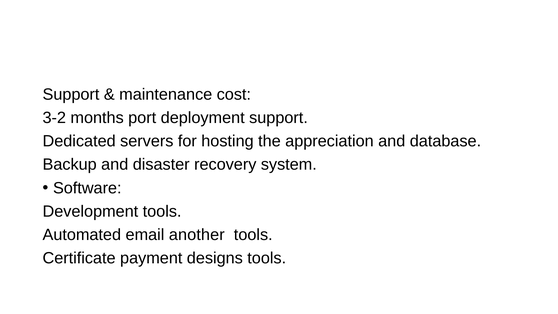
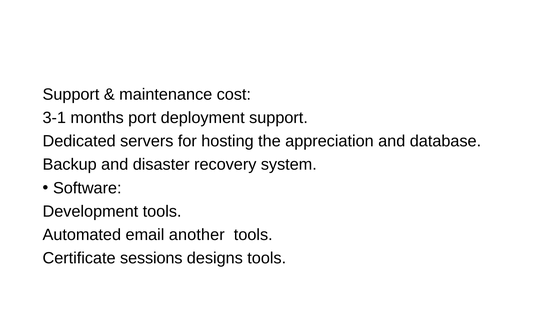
3-2: 3-2 -> 3-1
payment: payment -> sessions
